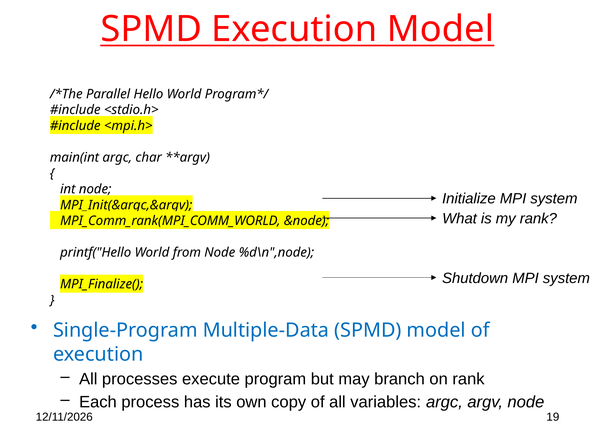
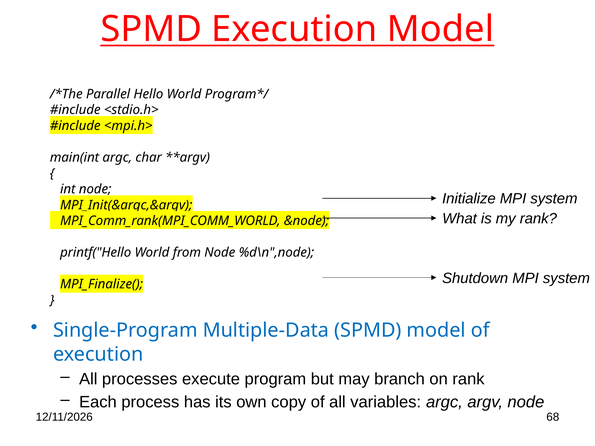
19: 19 -> 68
